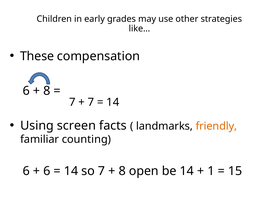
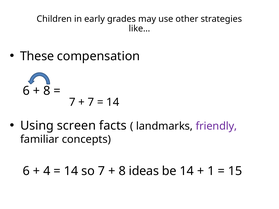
friendly colour: orange -> purple
counting: counting -> concepts
6 at (47, 171): 6 -> 4
open: open -> ideas
